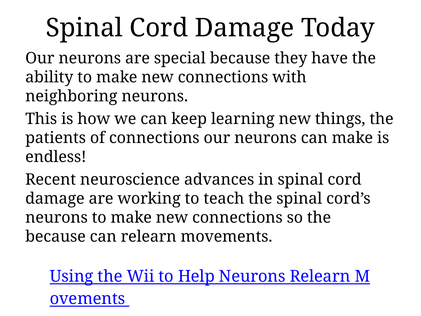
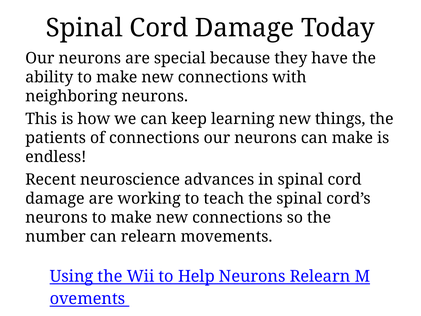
because at (55, 236): because -> number
